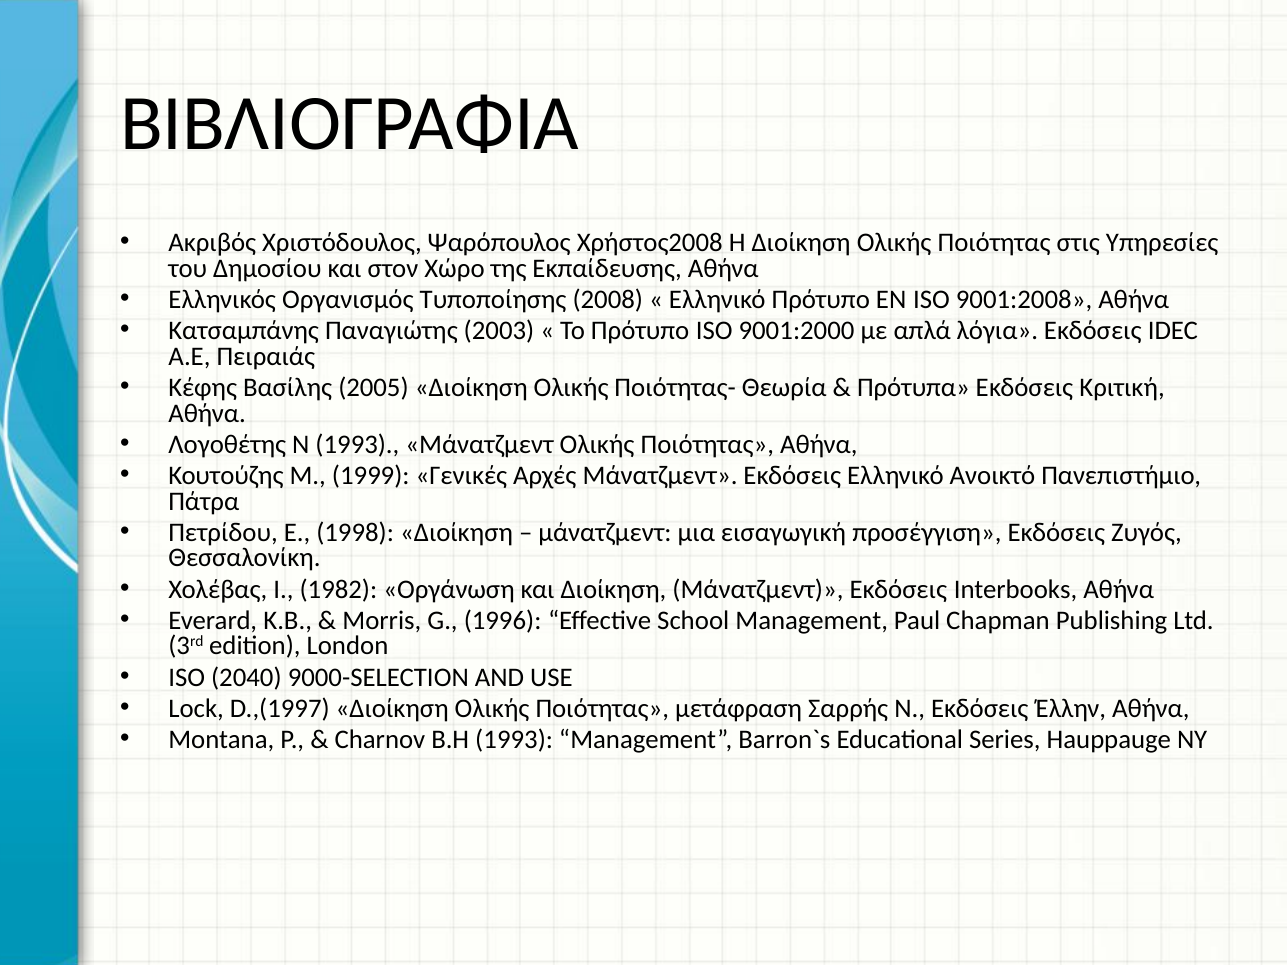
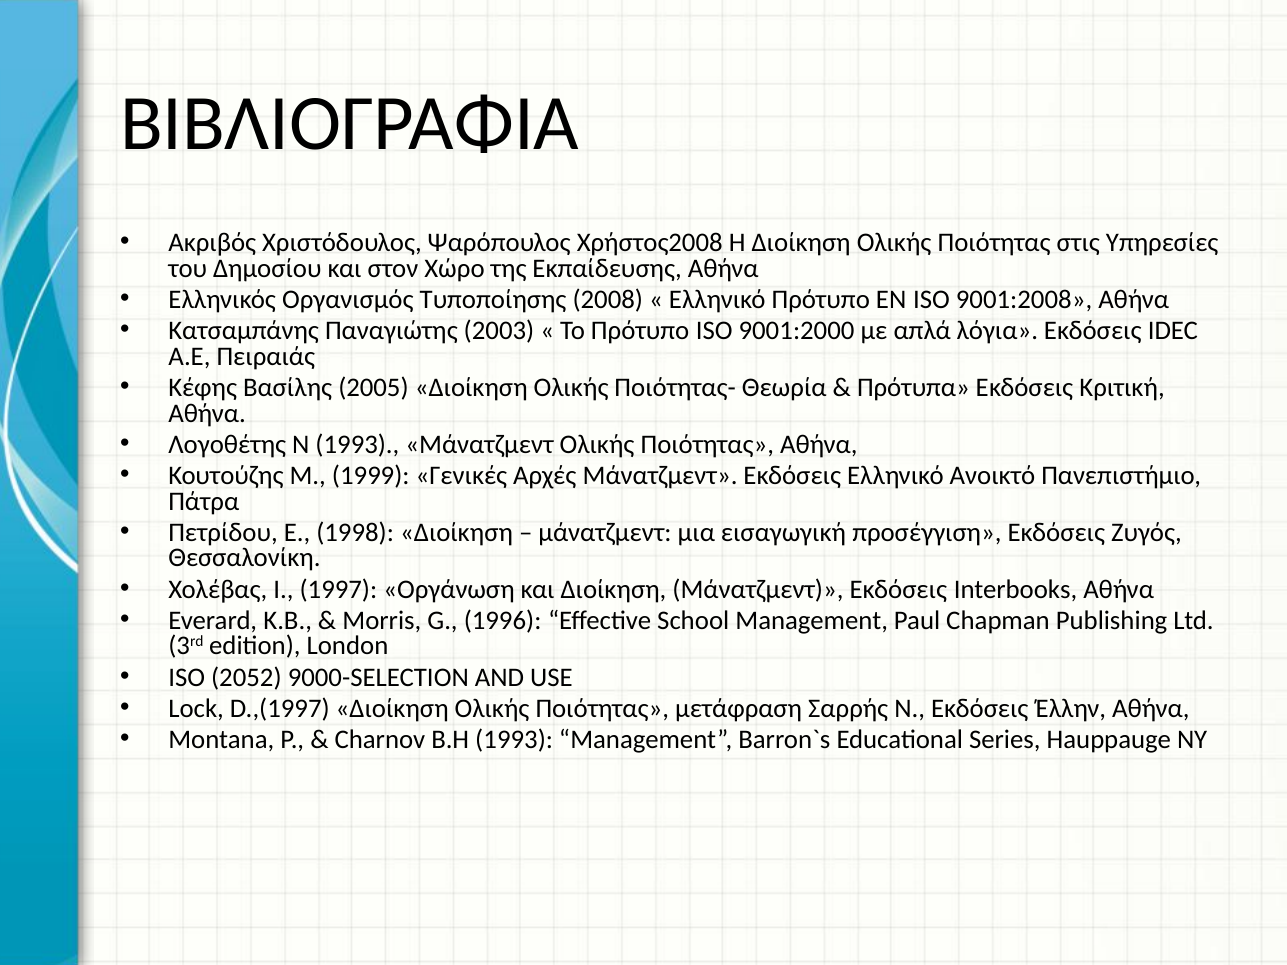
1982: 1982 -> 1997
2040: 2040 -> 2052
